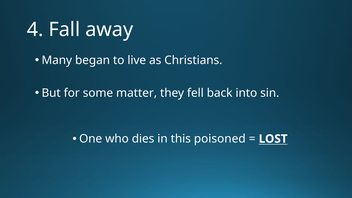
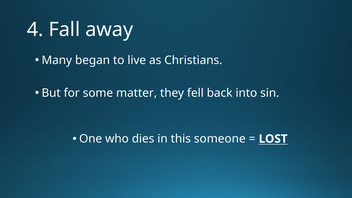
poisoned: poisoned -> someone
